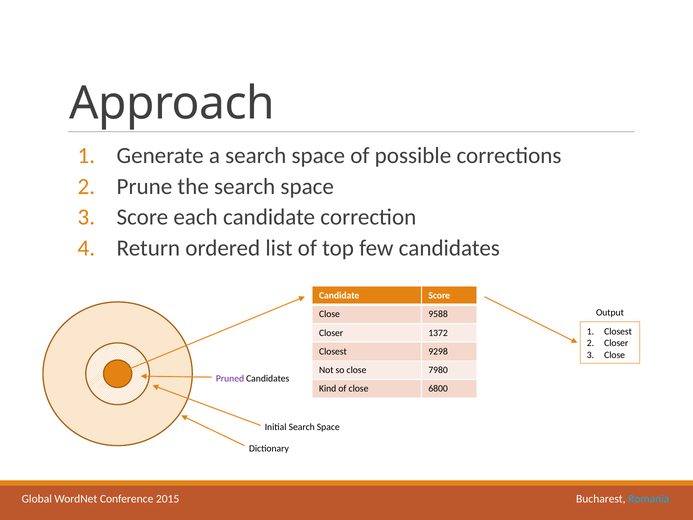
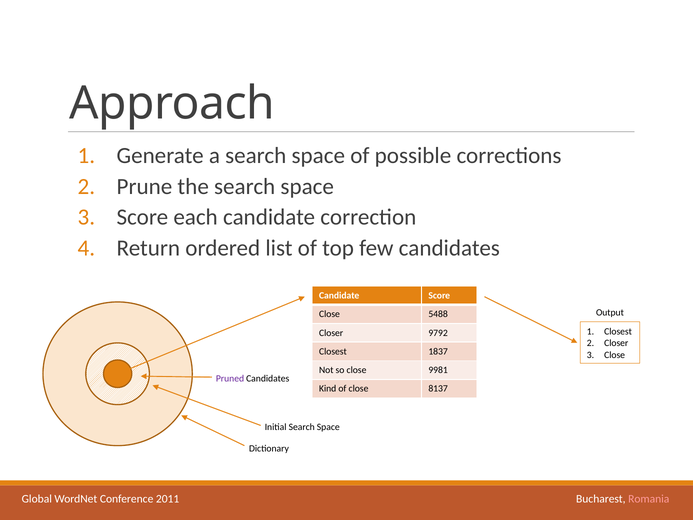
9588: 9588 -> 5488
1372: 1372 -> 9792
9298: 9298 -> 1837
7980: 7980 -> 9981
6800: 6800 -> 8137
2015: 2015 -> 2011
Romania colour: light blue -> pink
